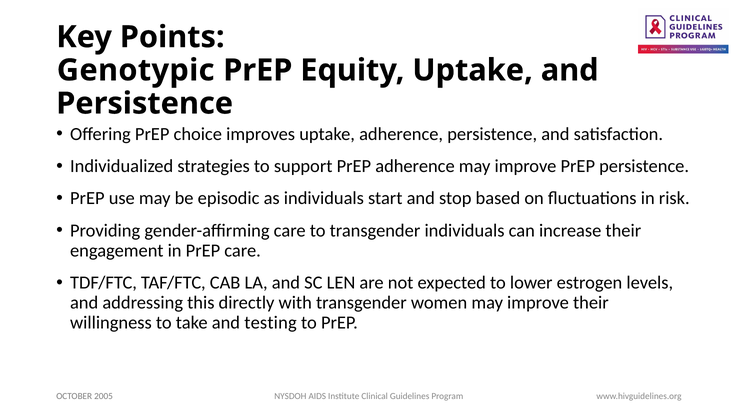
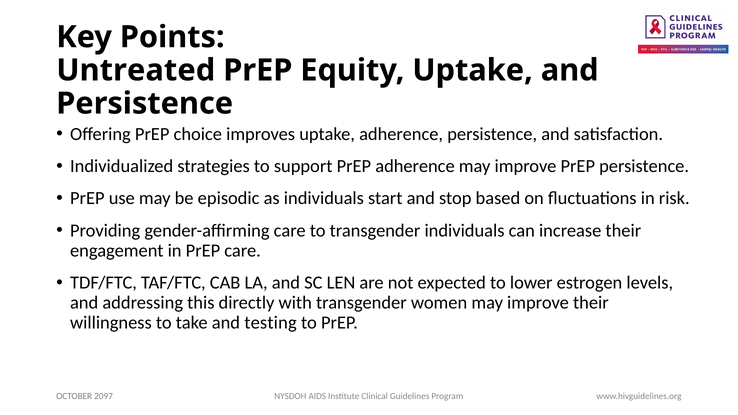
Genotypic: Genotypic -> Untreated
2005: 2005 -> 2097
